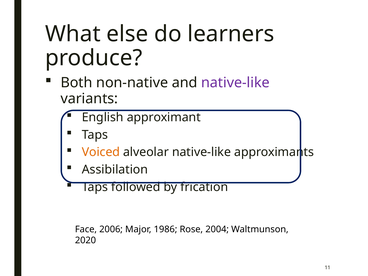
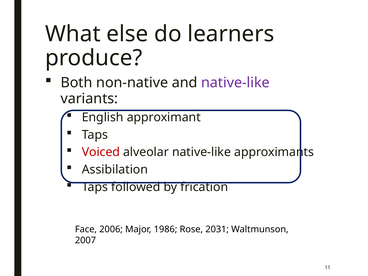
Voiced colour: orange -> red
2004: 2004 -> 2031
2020: 2020 -> 2007
